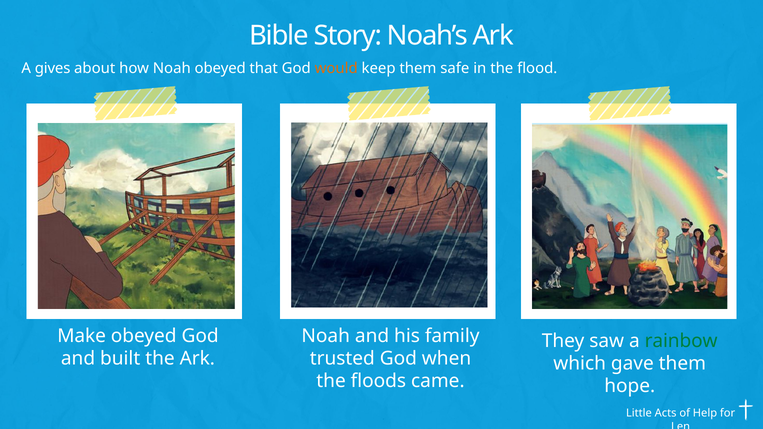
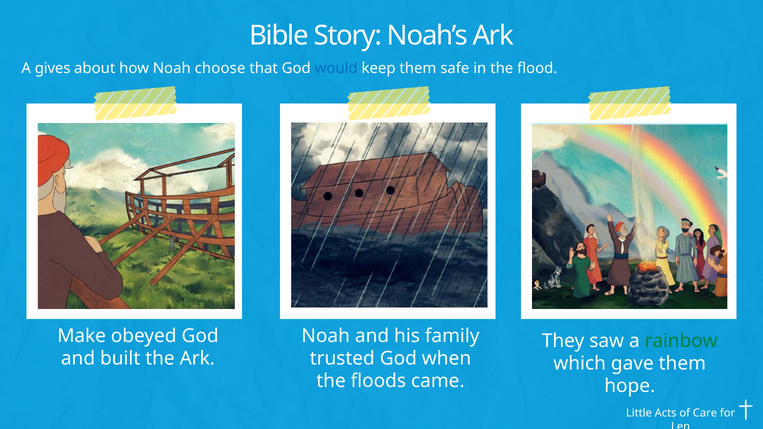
Noah obeyed: obeyed -> choose
would colour: orange -> blue
Help: Help -> Care
